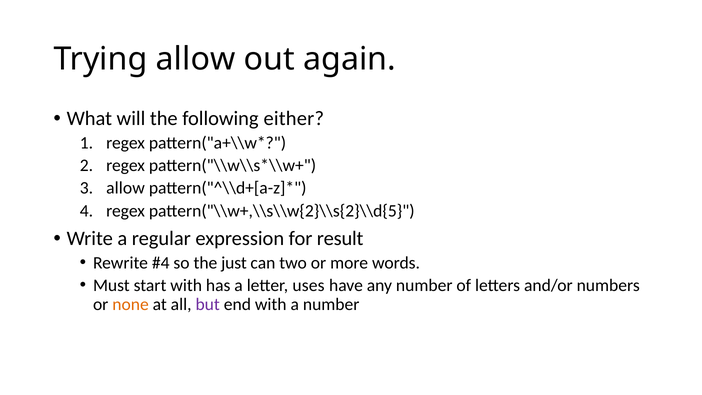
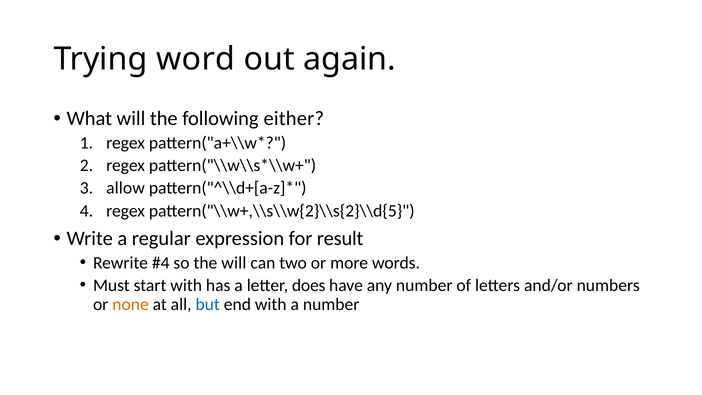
Trying allow: allow -> word
the just: just -> will
uses: uses -> does
but colour: purple -> blue
